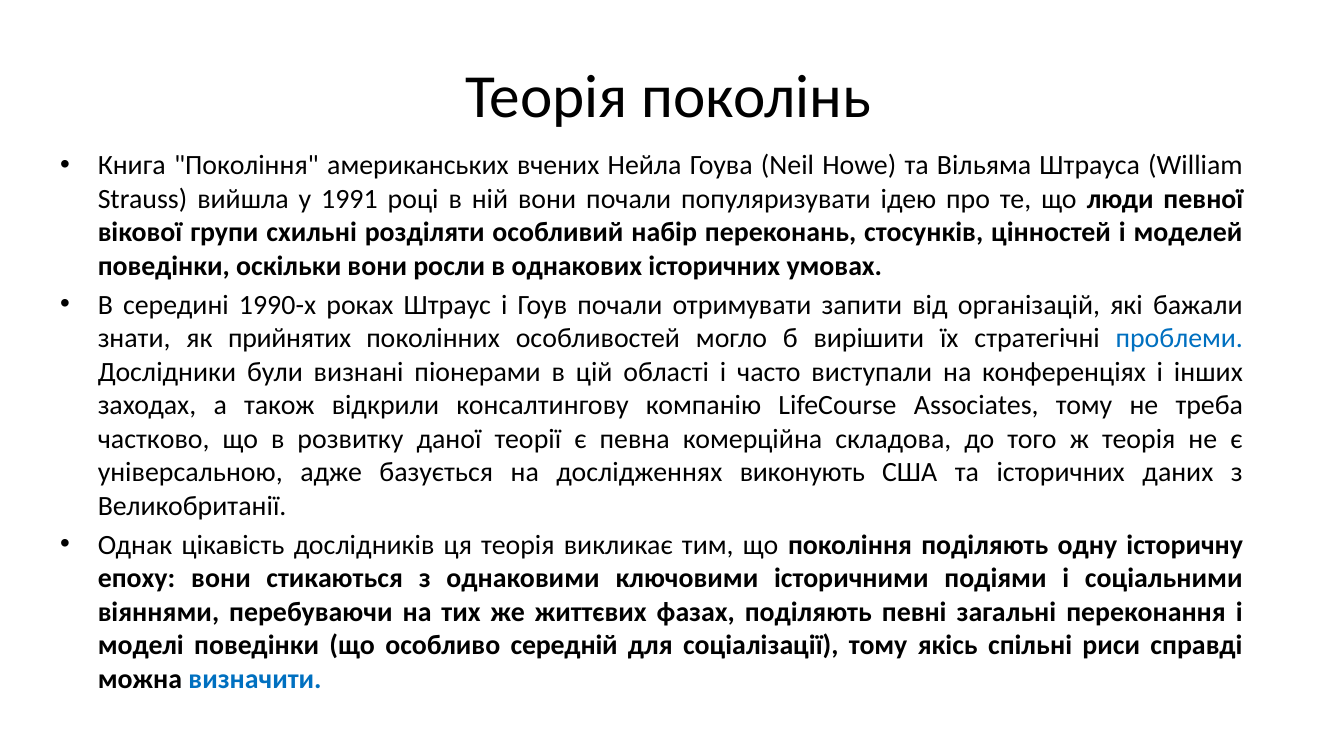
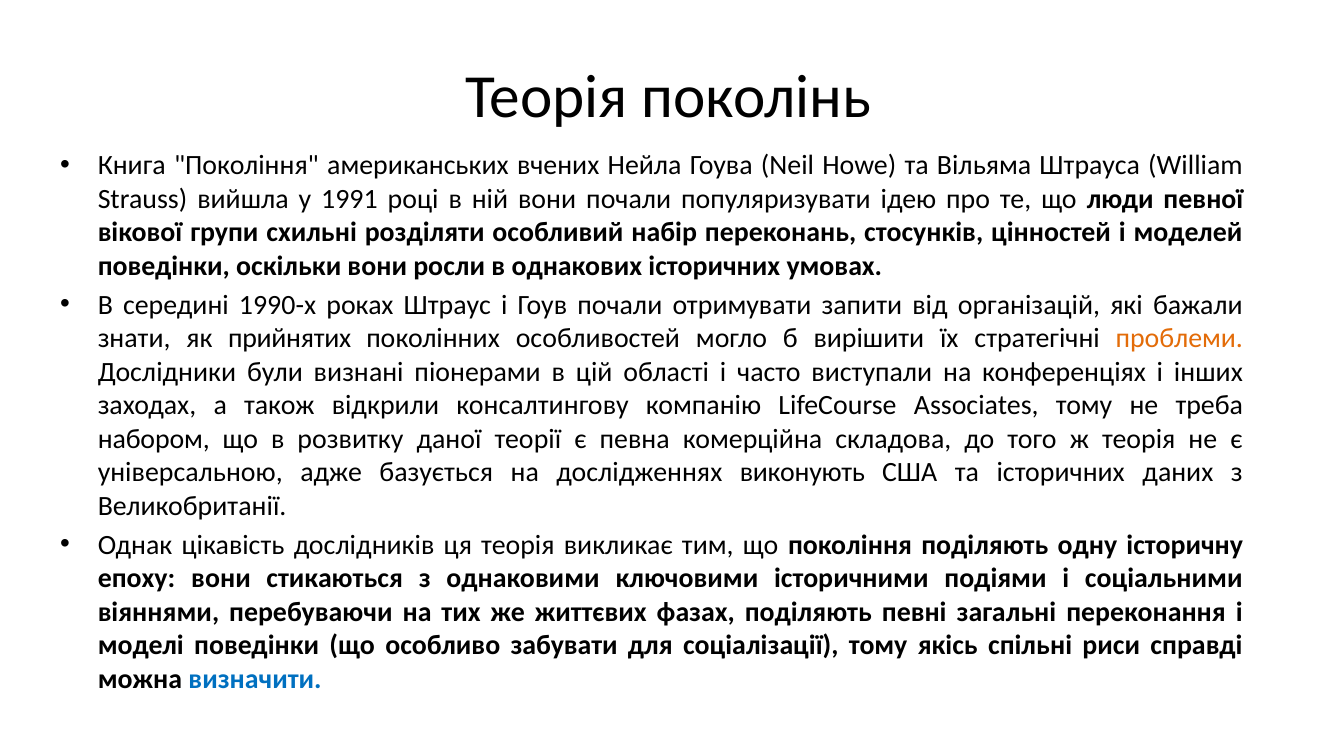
проблеми colour: blue -> orange
частково: частково -> набором
середній: середній -> забувати
